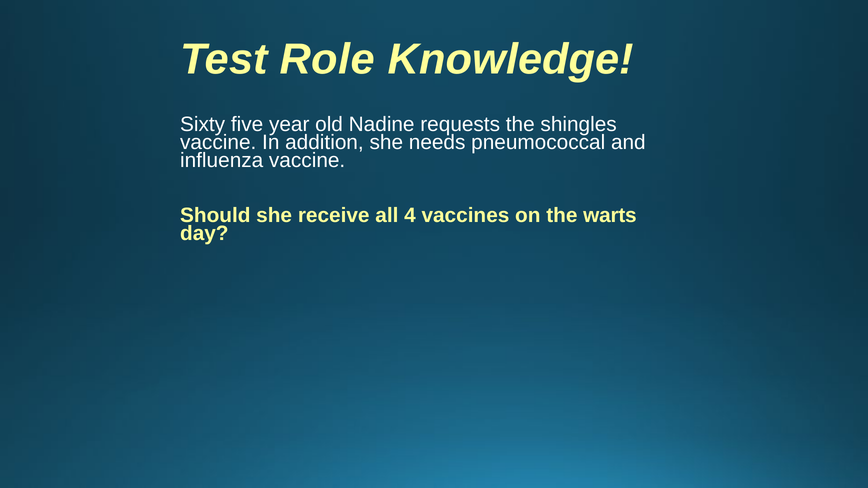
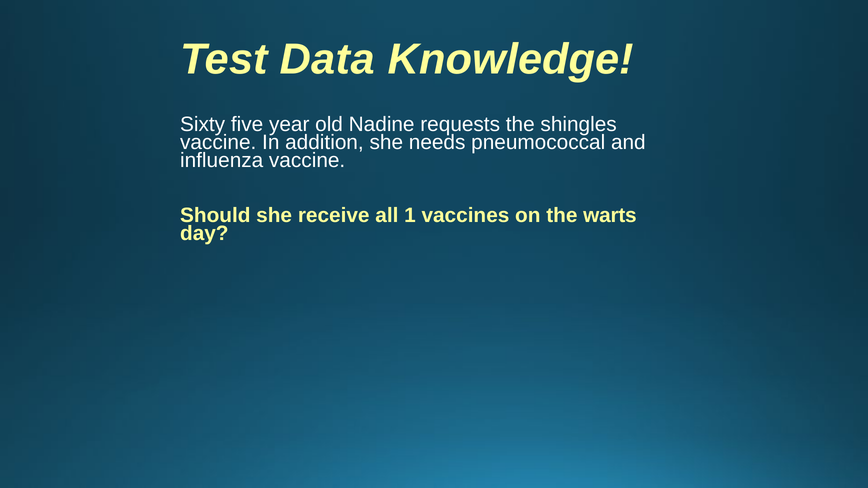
Role: Role -> Data
4: 4 -> 1
